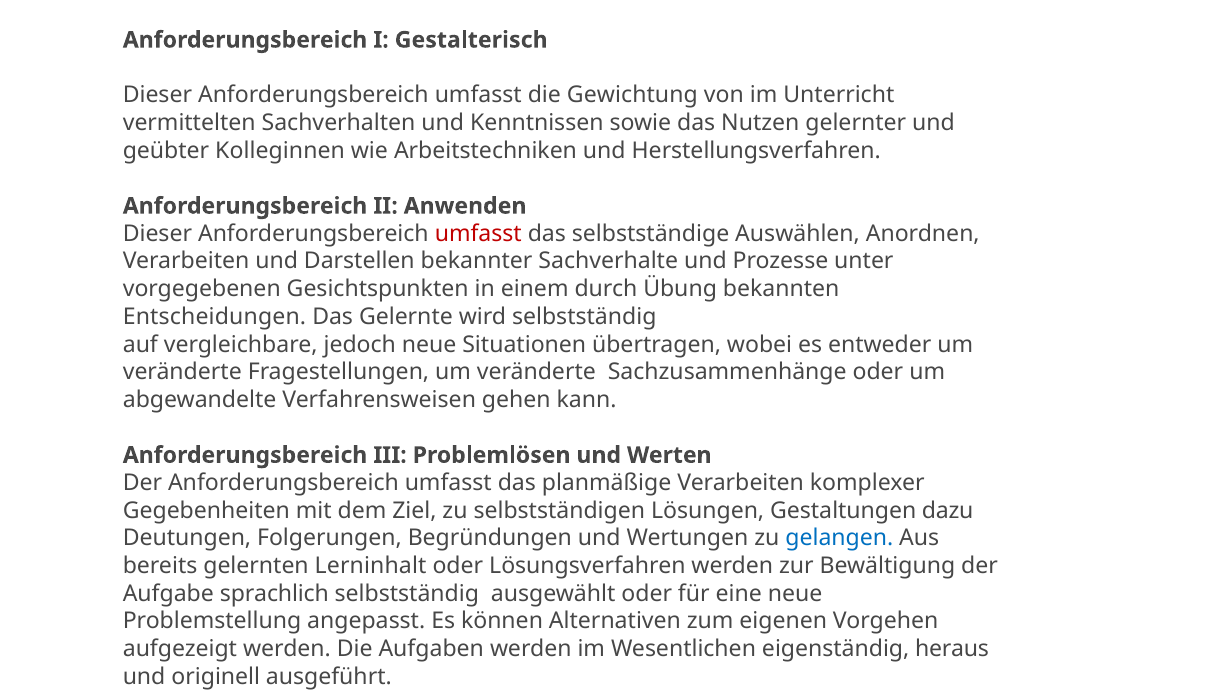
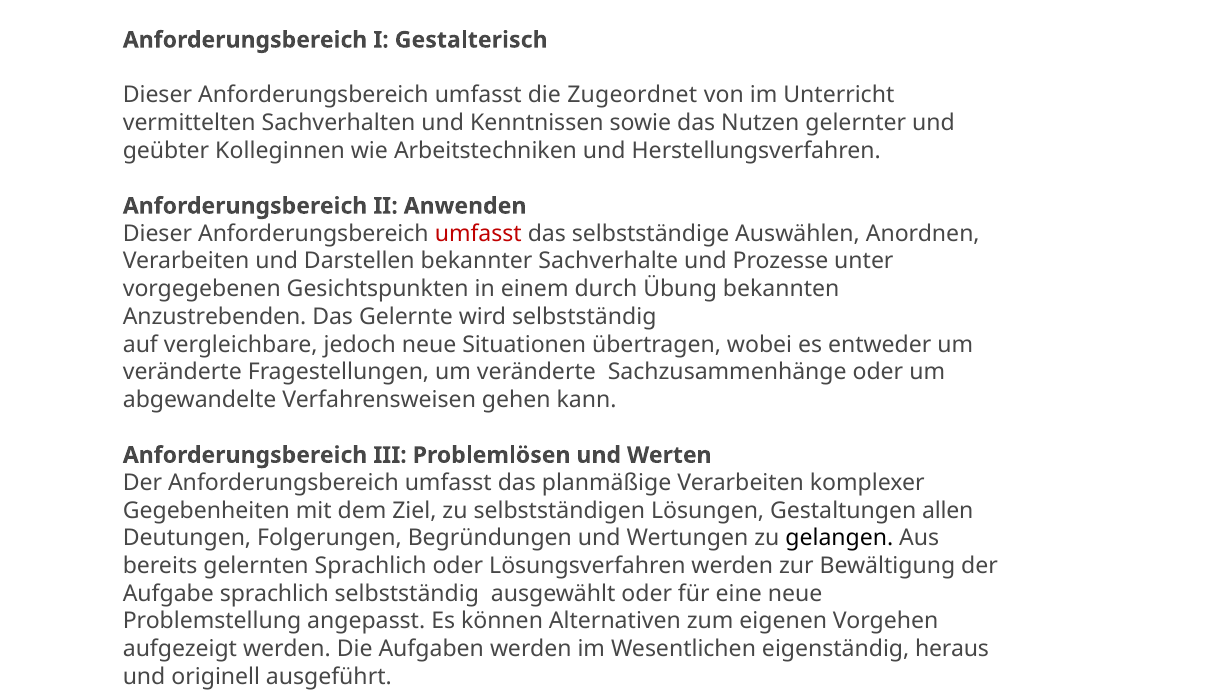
Gewichtung: Gewichtung -> Zugeordnet
Entscheidungen: Entscheidungen -> Anzustrebenden
dazu: dazu -> allen
gelangen colour: blue -> black
gelernten Lerninhalt: Lerninhalt -> Sprachlich
